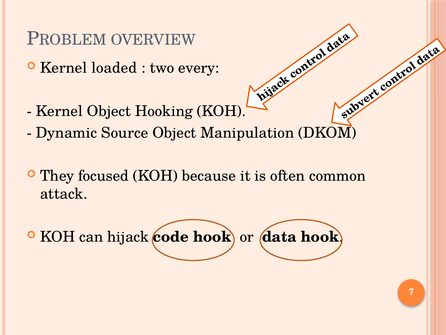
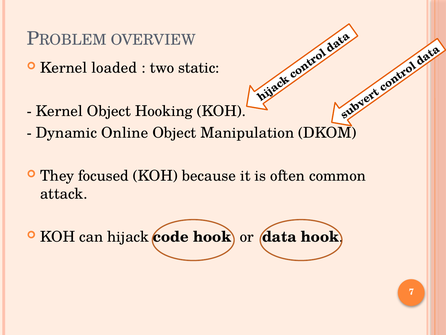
every: every -> static
Source: Source -> Online
